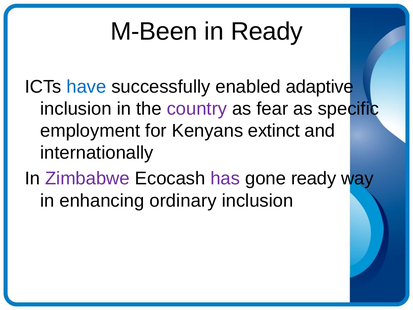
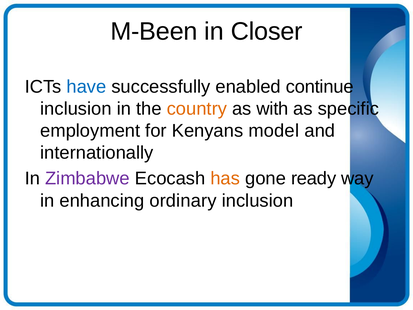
in Ready: Ready -> Closer
adaptive: adaptive -> continue
country colour: purple -> orange
fear: fear -> with
extinct: extinct -> model
has colour: purple -> orange
